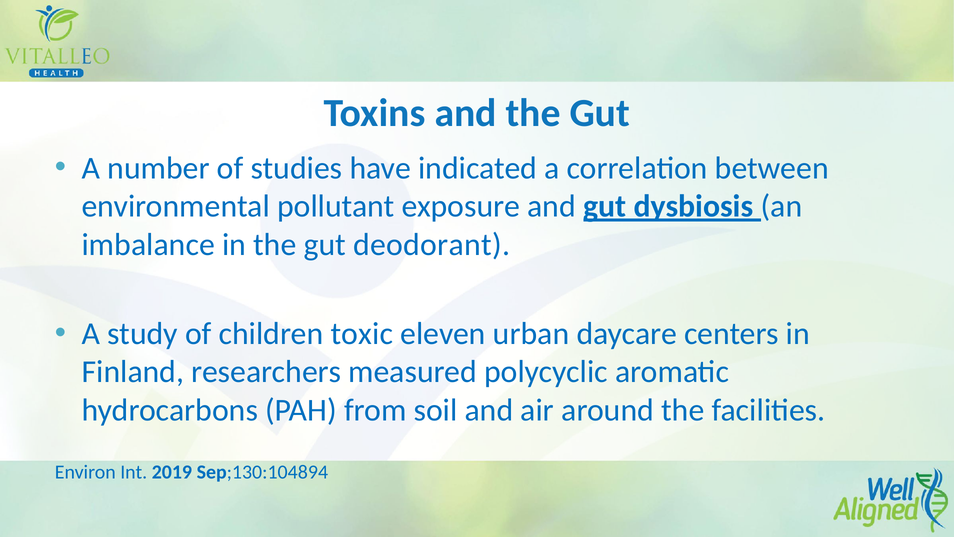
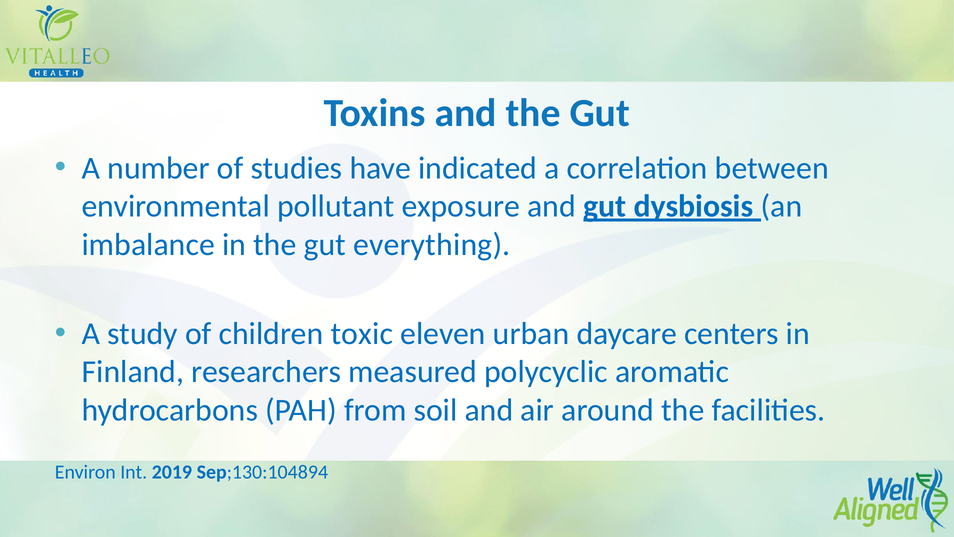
deodorant: deodorant -> everything
